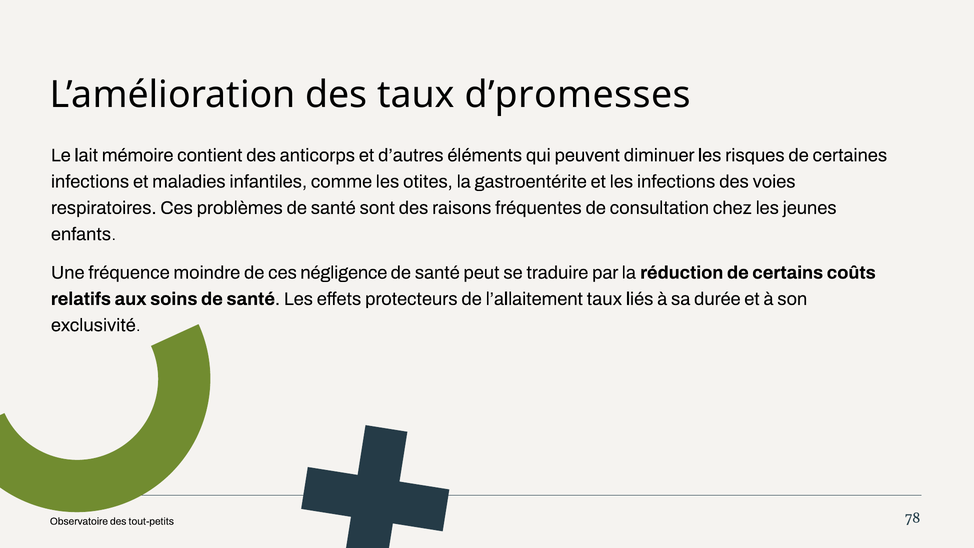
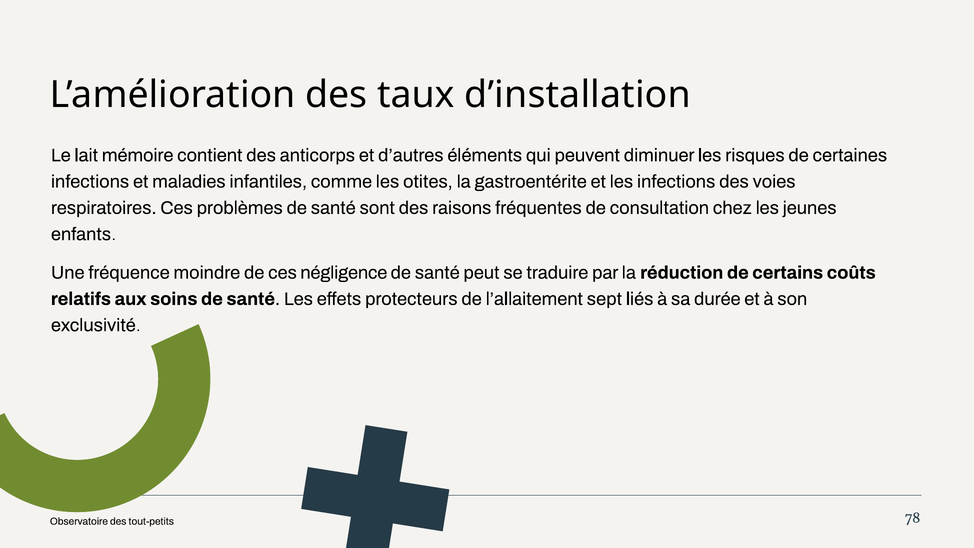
d’promesses: d’promesses -> d’installation
l’allaitement taux: taux -> sept
